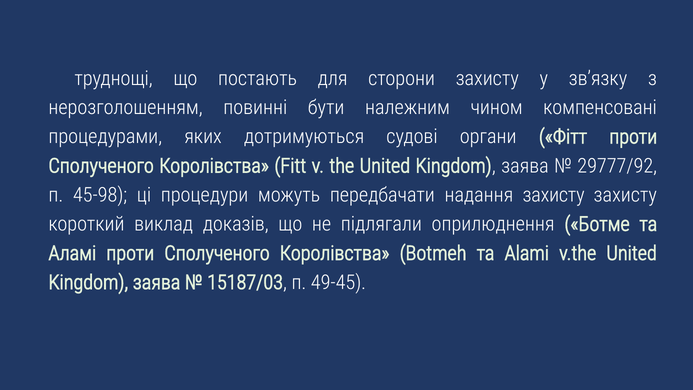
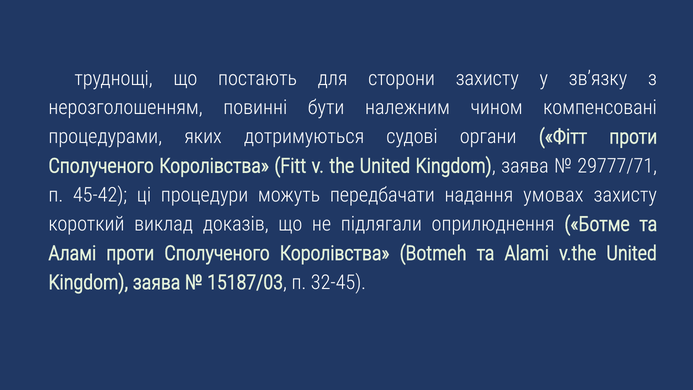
29777/92: 29777/92 -> 29777/71
45-98: 45-98 -> 45-42
надання захисту: захисту -> умовах
49-45: 49-45 -> 32-45
